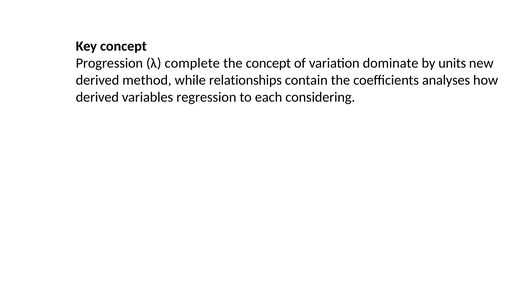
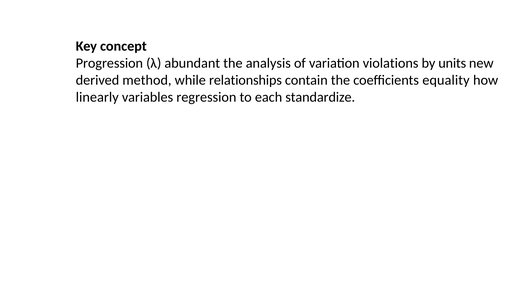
complete: complete -> abundant
the concept: concept -> analysis
dominate: dominate -> violations
analyses: analyses -> equality
derived at (97, 97): derived -> linearly
considering: considering -> standardize
